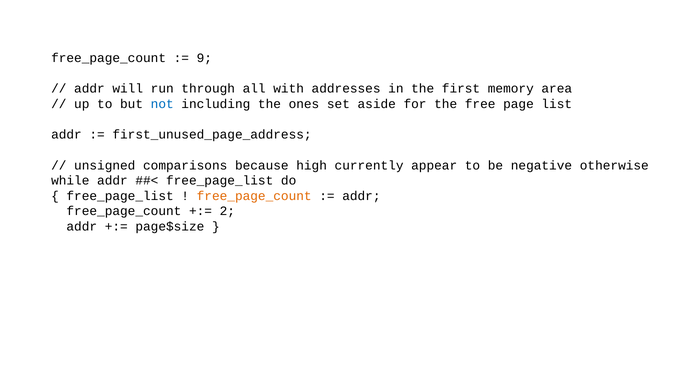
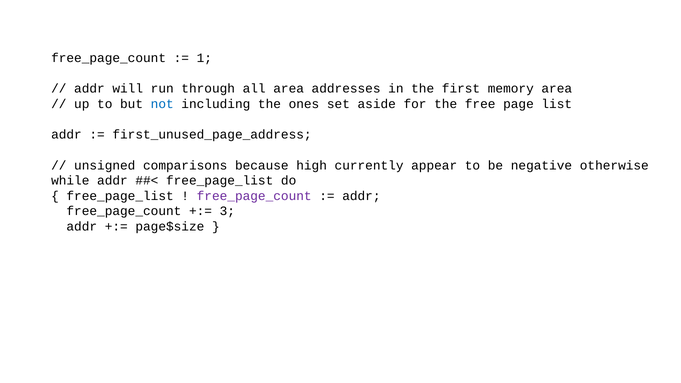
9: 9 -> 1
all with: with -> area
free_page_count at (254, 196) colour: orange -> purple
2: 2 -> 3
